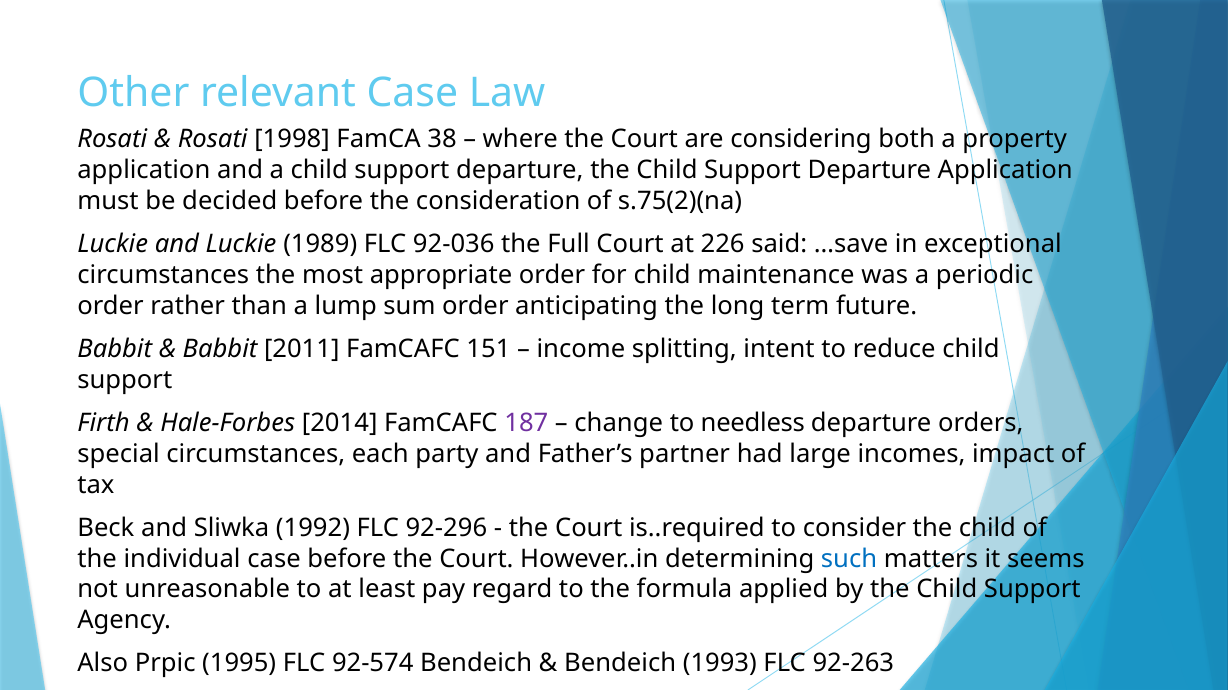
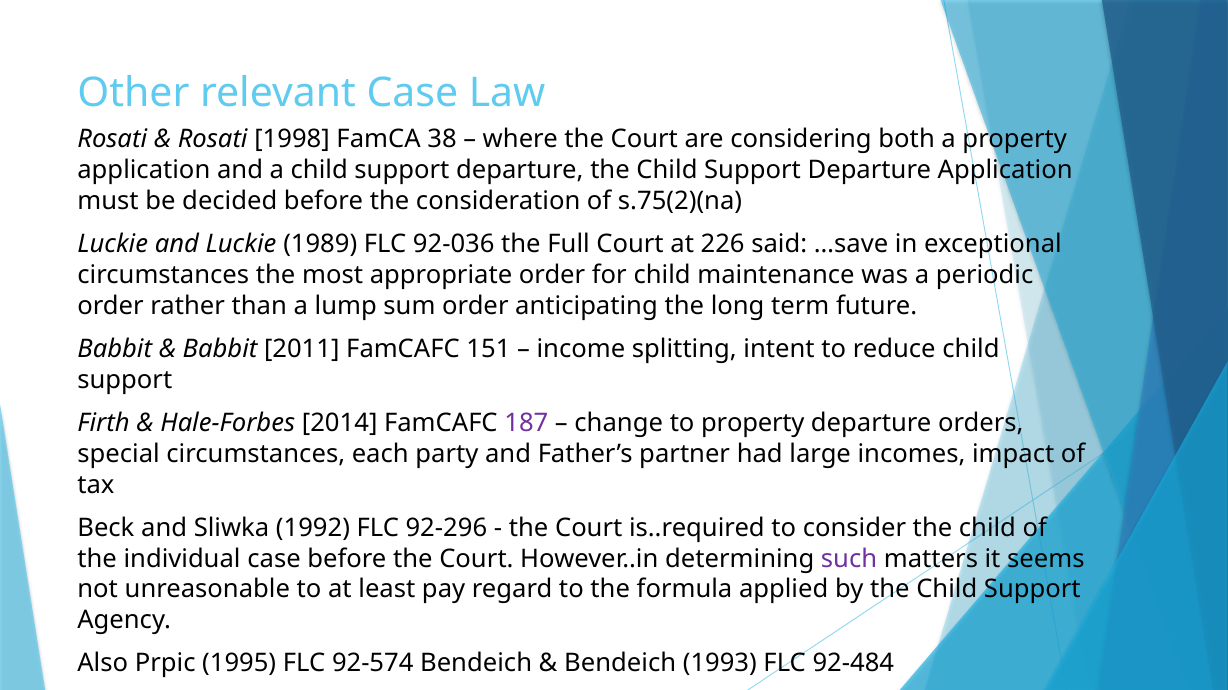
to needless: needless -> property
such colour: blue -> purple
92-263: 92-263 -> 92-484
